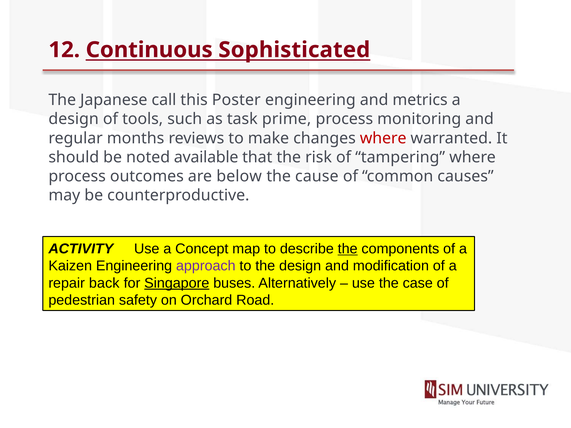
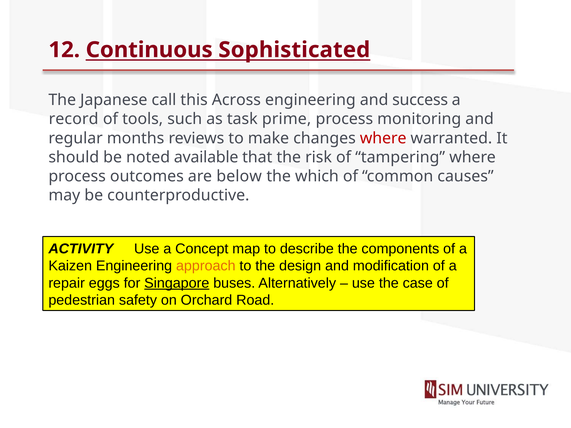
Poster: Poster -> Across
metrics: metrics -> success
design at (74, 119): design -> record
cause: cause -> which
the at (348, 249) underline: present -> none
approach colour: purple -> orange
back: back -> eggs
